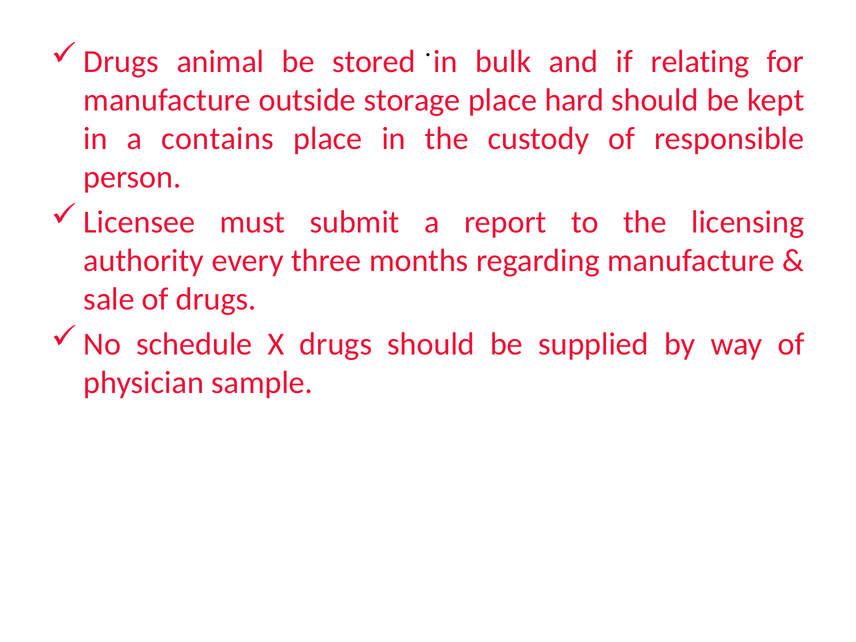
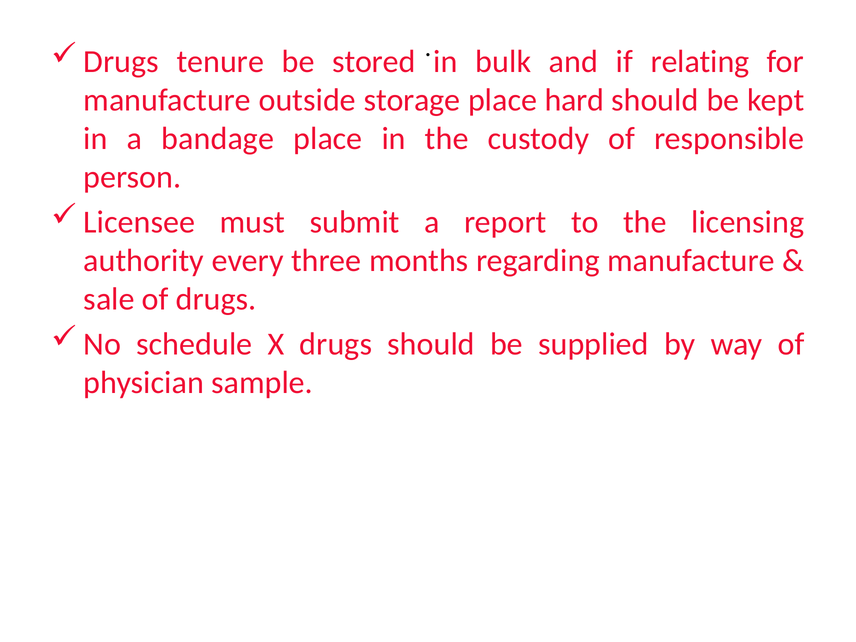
animal: animal -> tenure
contains: contains -> bandage
